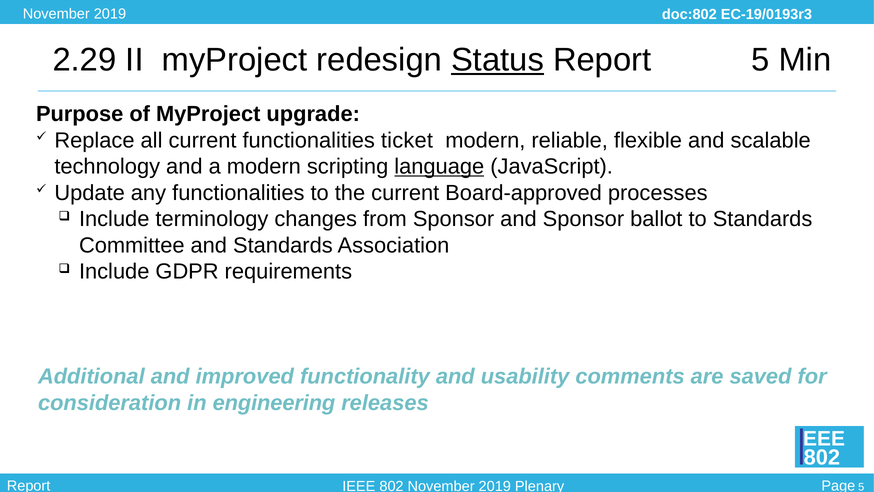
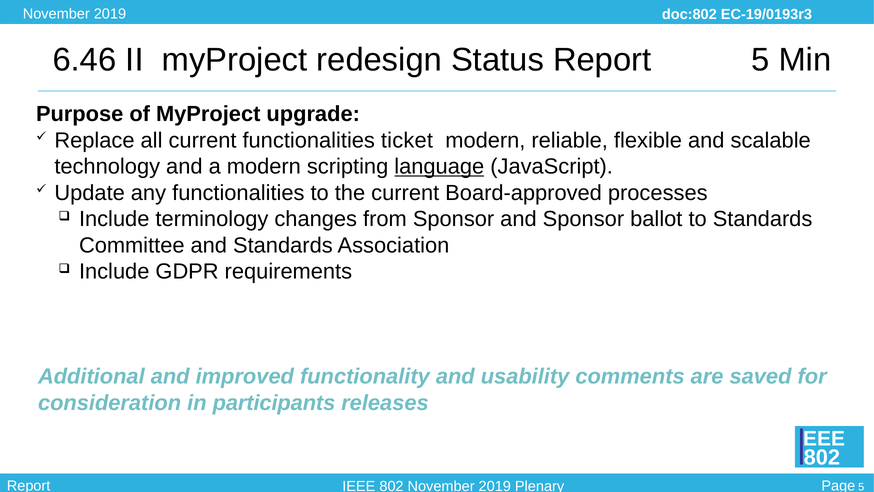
2.29: 2.29 -> 6.46
Status underline: present -> none
engineering: engineering -> participants
